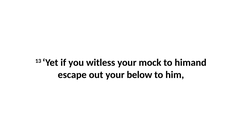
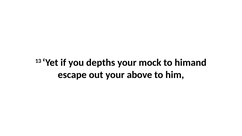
witless: witless -> depths
below: below -> above
